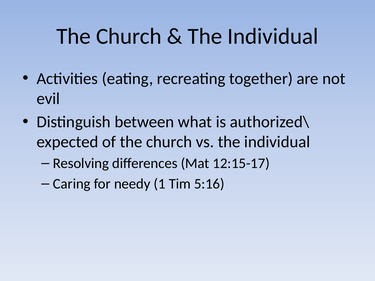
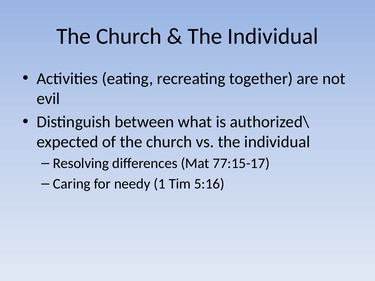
12:15-17: 12:15-17 -> 77:15-17
